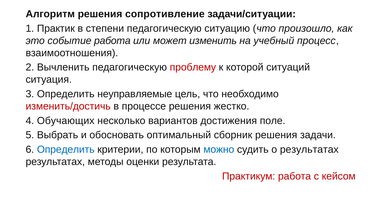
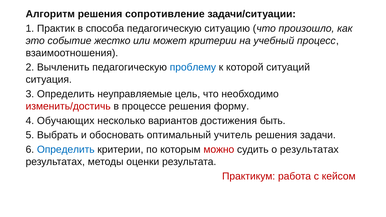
степени: степени -> способа
событие работа: работа -> жестко
может изменить: изменить -> критерии
проблему colour: red -> blue
жестко: жестко -> форму
поле: поле -> быть
сборник: сборник -> учитель
можно colour: blue -> red
